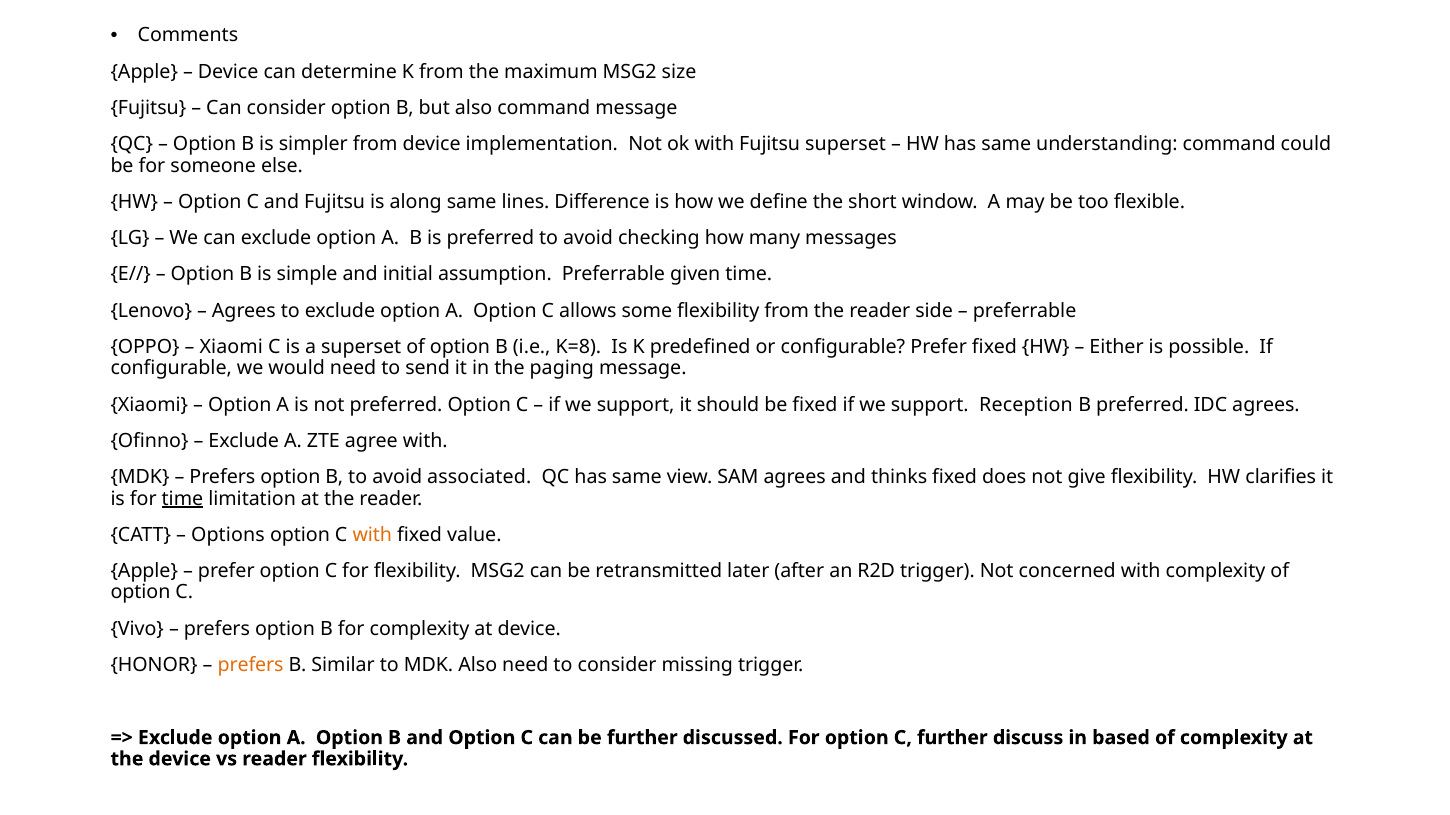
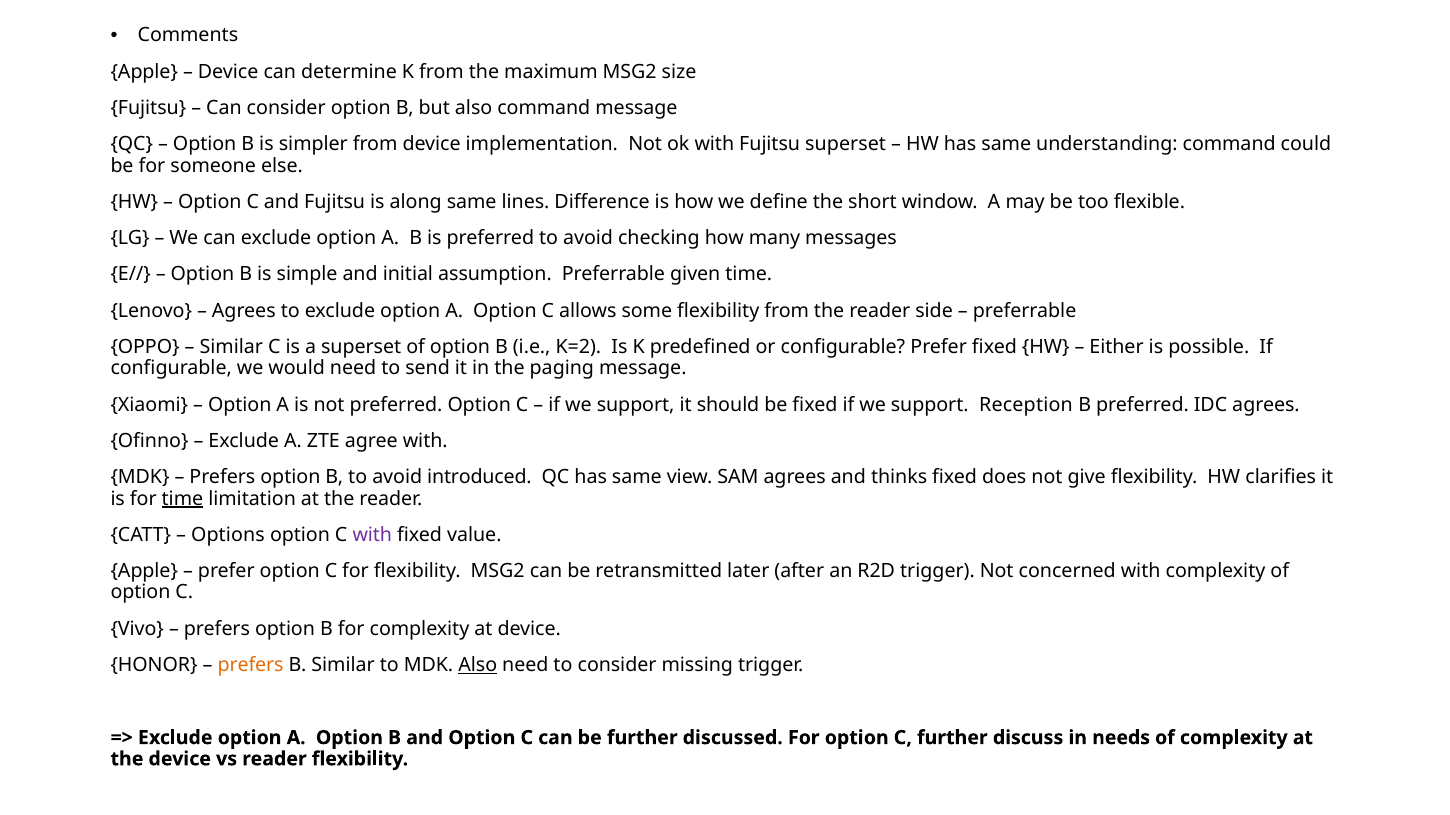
Xiaomi at (231, 347): Xiaomi -> Similar
K=8: K=8 -> K=2
associated: associated -> introduced
with at (372, 535) colour: orange -> purple
Also at (478, 666) underline: none -> present
based: based -> needs
